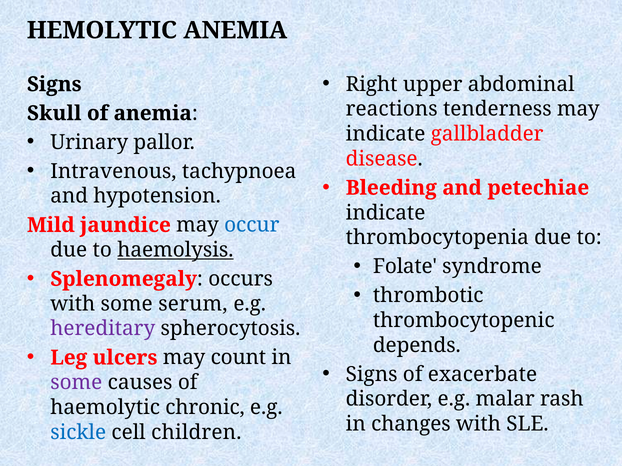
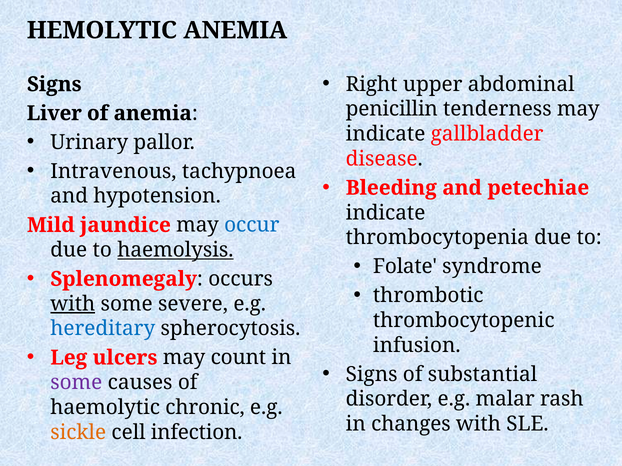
reactions: reactions -> penicillin
Skull: Skull -> Liver
with at (73, 304) underline: none -> present
serum: serum -> severe
hereditary colour: purple -> blue
depends: depends -> infusion
exacerbate: exacerbate -> substantial
sickle colour: blue -> orange
children: children -> infection
